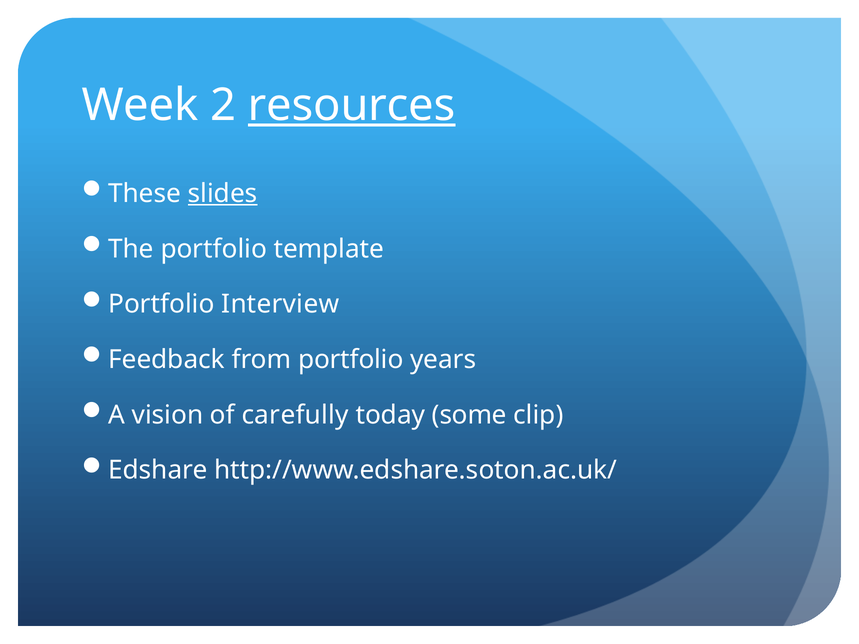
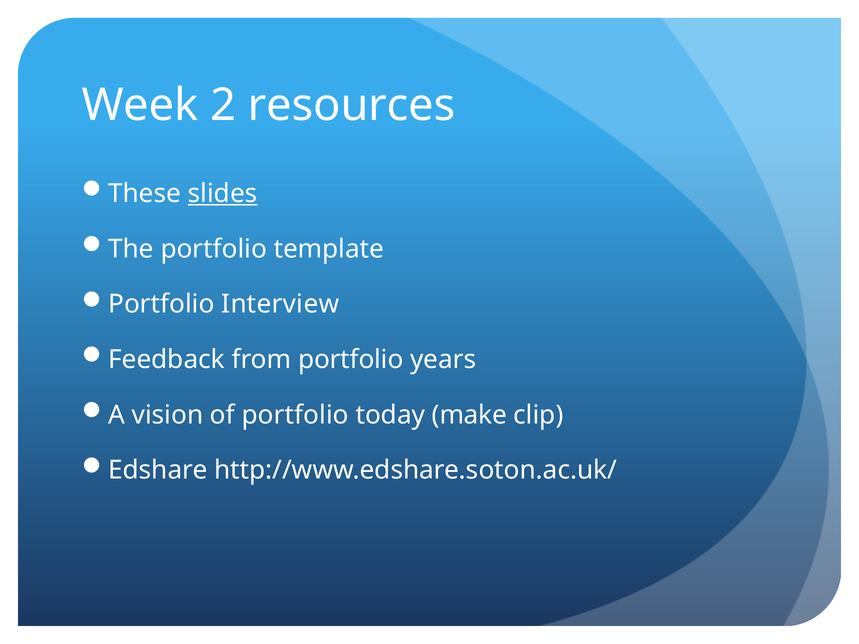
resources underline: present -> none
of carefully: carefully -> portfolio
some: some -> make
